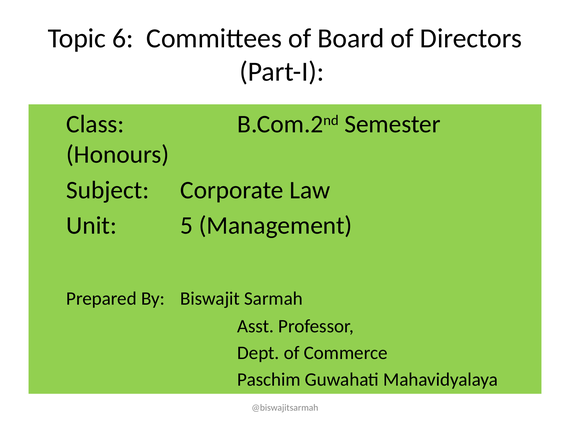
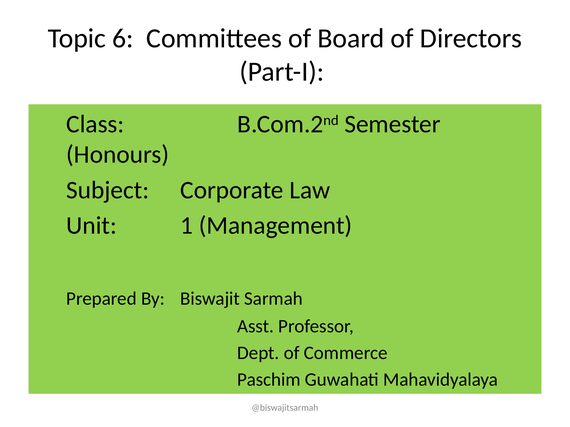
5: 5 -> 1
